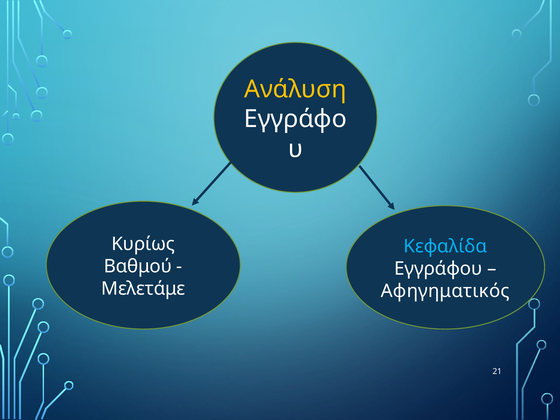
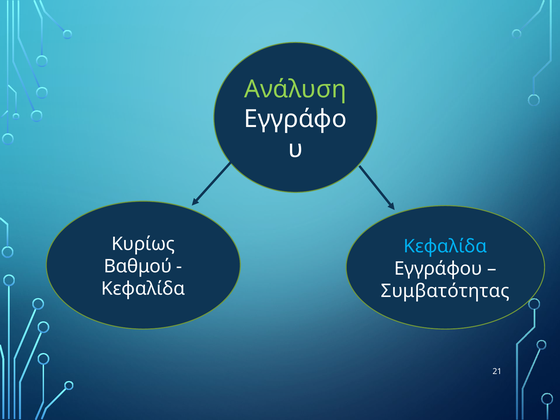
Ανάλυση colour: yellow -> light green
Μελετάμε at (143, 289): Μελετάμε -> Κεφαλίδα
Αφηγηματικός: Αφηγηματικός -> Συμβατότητας
